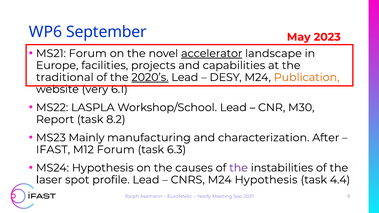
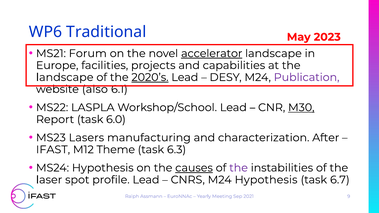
September: September -> Traditional
traditional at (65, 77): traditional -> landscape
Publication colour: orange -> purple
very: very -> also
M30 underline: none -> present
8.2: 8.2 -> 6.0
Mainly: Mainly -> Lasers
M12 Forum: Forum -> Theme
causes underline: none -> present
4.4: 4.4 -> 6.7
